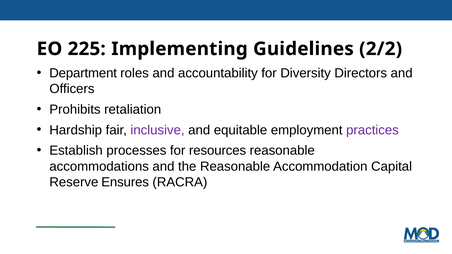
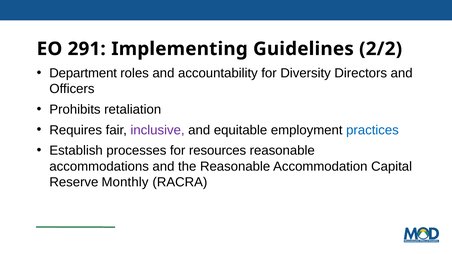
225: 225 -> 291
Hardship: Hardship -> Requires
practices colour: purple -> blue
Ensures: Ensures -> Monthly
